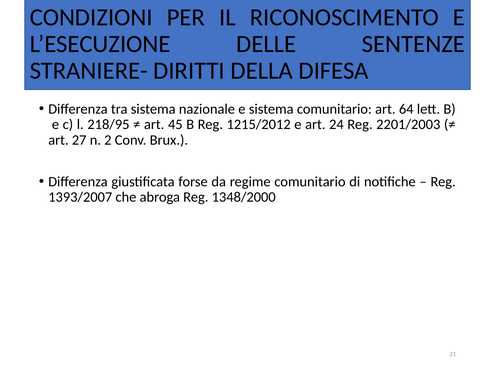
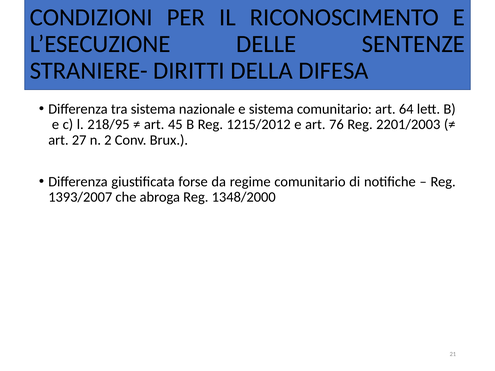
24: 24 -> 76
